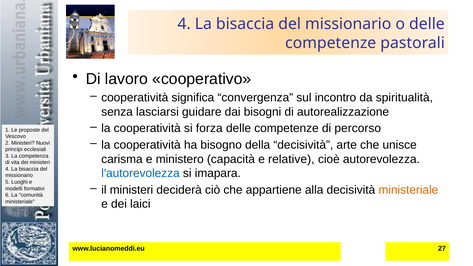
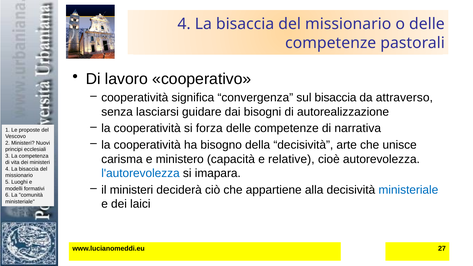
sul incontro: incontro -> bisaccia
spiritualità: spiritualità -> attraverso
percorso: percorso -> narrativa
ministeriale at (408, 190) colour: orange -> blue
